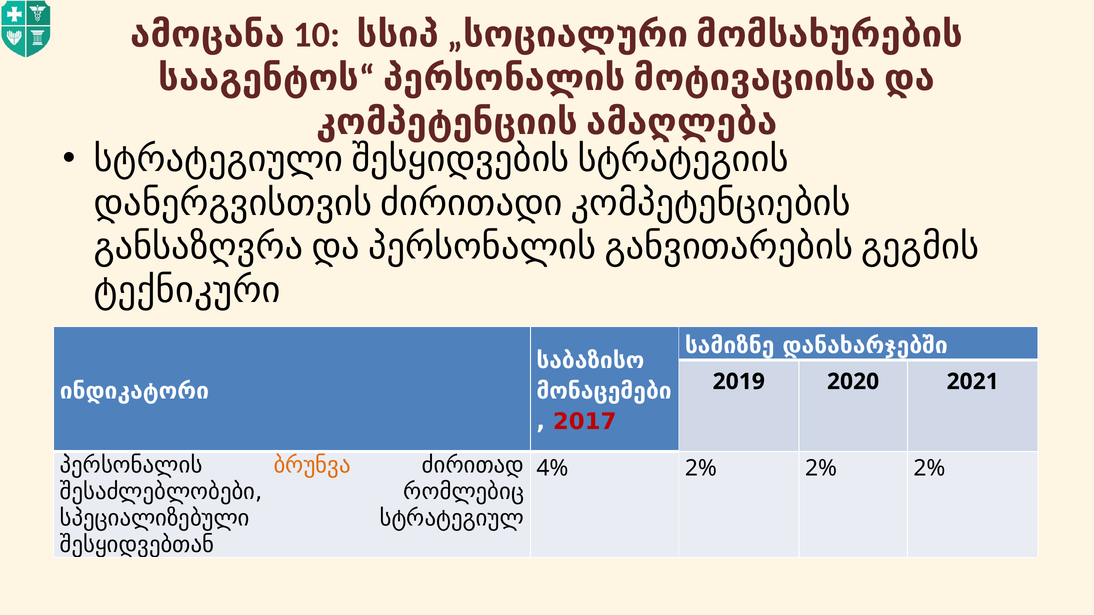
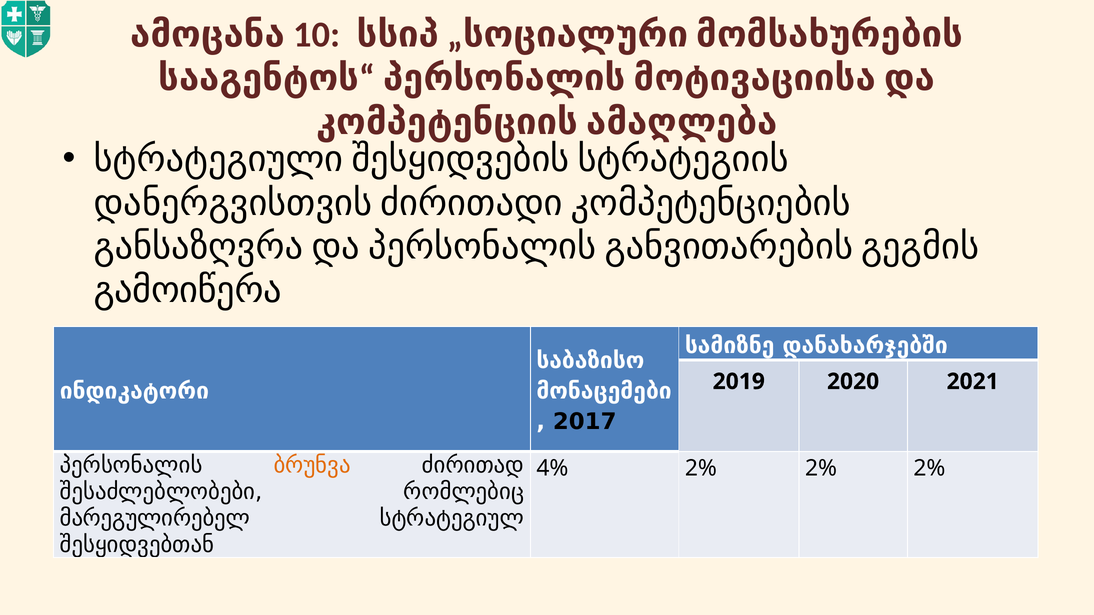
ტექნიკური: ტექნიკური -> გამოიწერა
2017 colour: red -> black
სპეციალიზებული: სპეციალიზებული -> მარეგულირებელ
